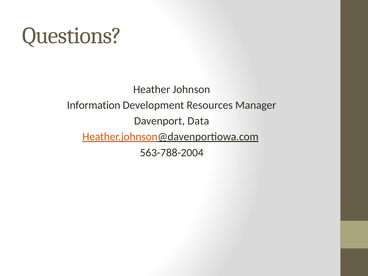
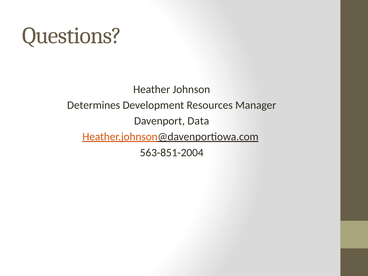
Information: Information -> Determines
563-788-2004: 563-788-2004 -> 563-851-2004
